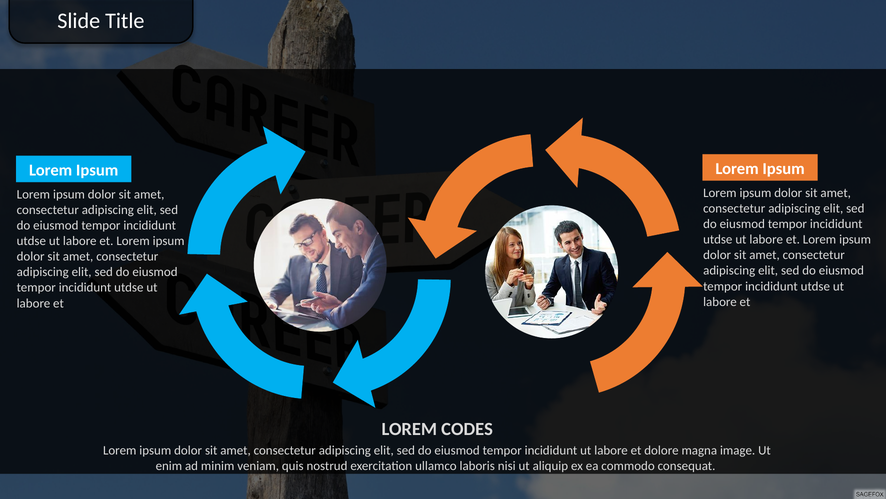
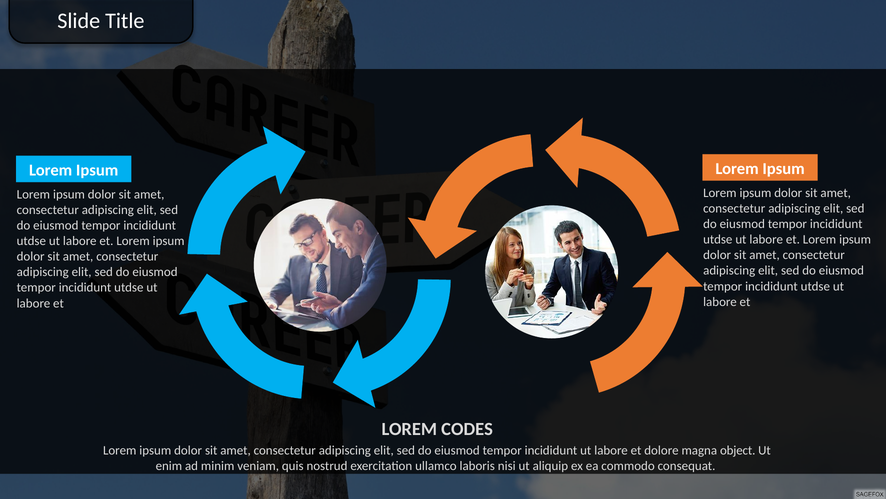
image: image -> object
